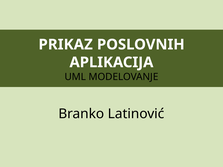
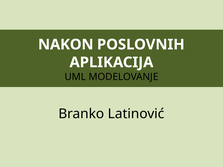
PRIKAZ: PRIKAZ -> NAKON
